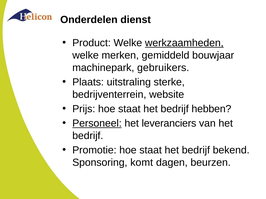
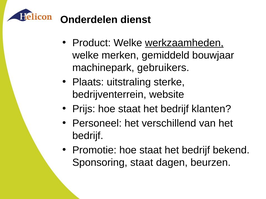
hebben: hebben -> klanten
Personeel underline: present -> none
leveranciers: leveranciers -> verschillend
Sponsoring komt: komt -> staat
